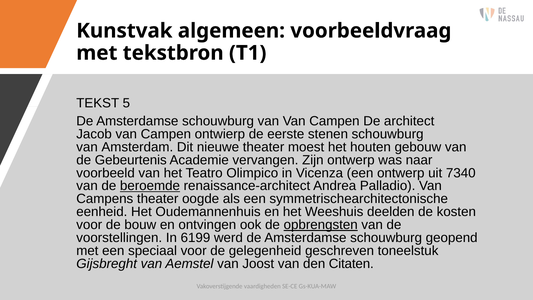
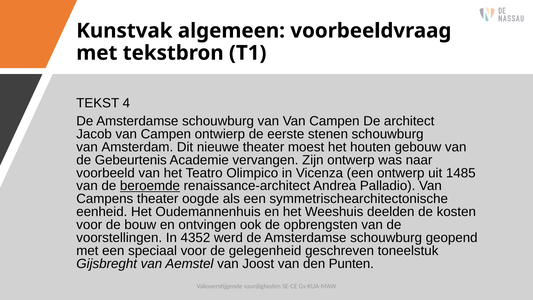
5: 5 -> 4
7340: 7340 -> 1485
opbrengsten underline: present -> none
6199: 6199 -> 4352
Citaten: Citaten -> Punten
